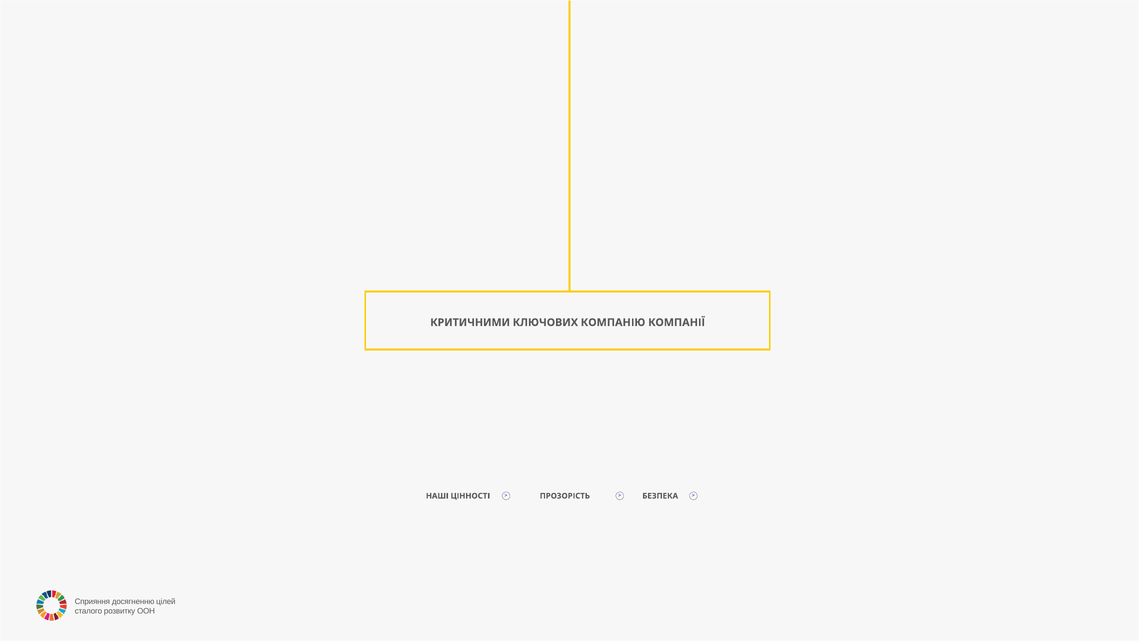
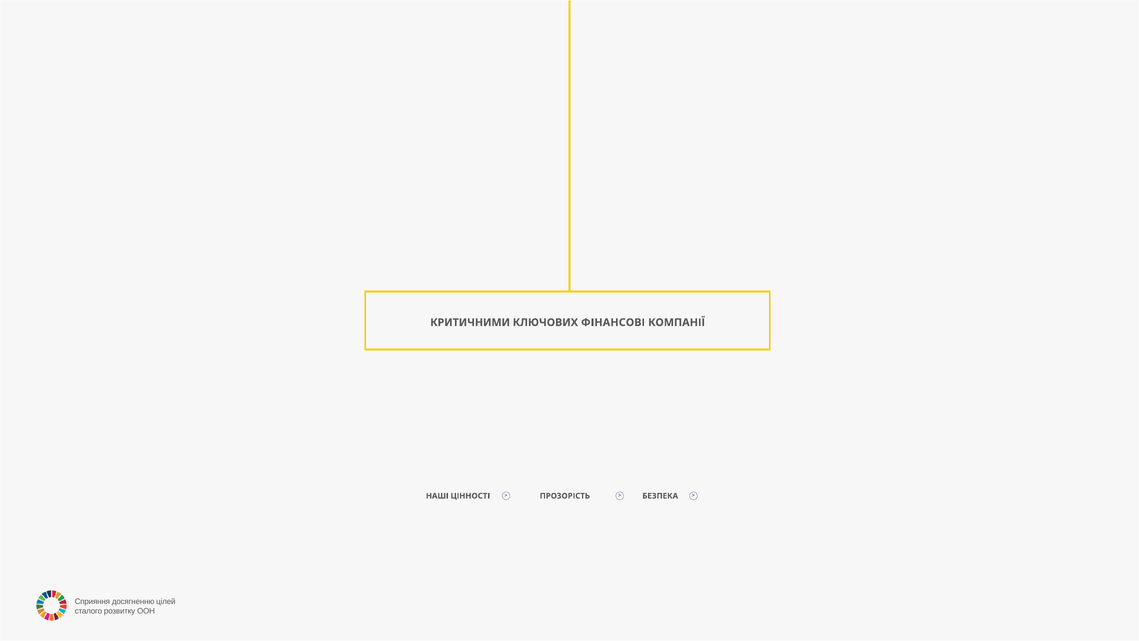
КОМПАНІЮ: КОМПАНІЮ -> ФІНАНСОВІ
